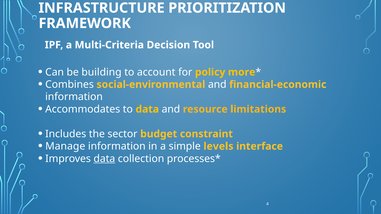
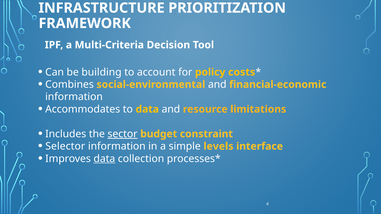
more: more -> costs
sector underline: none -> present
Manage: Manage -> Selector
